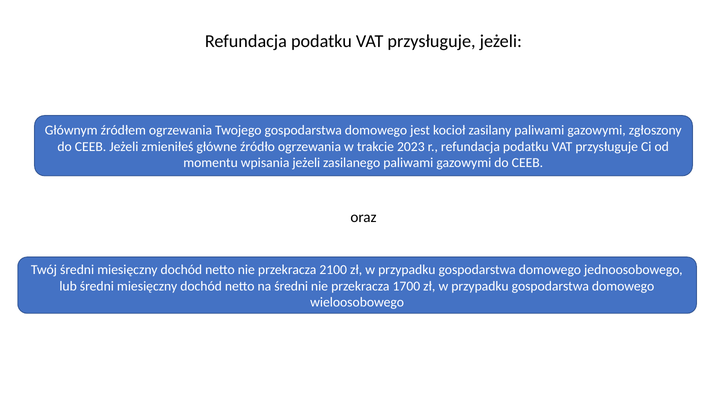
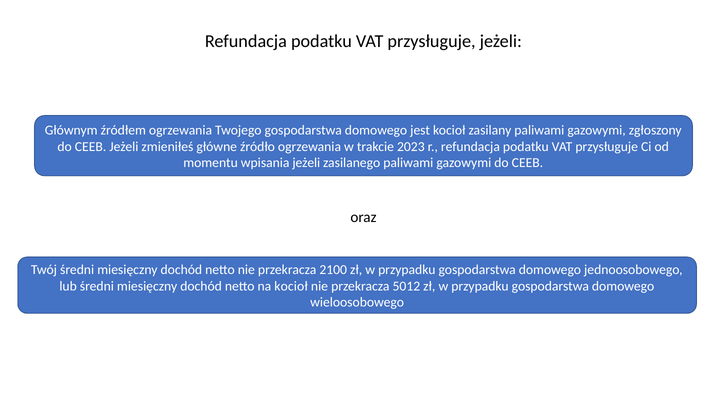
na średni: średni -> kocioł
1700: 1700 -> 5012
